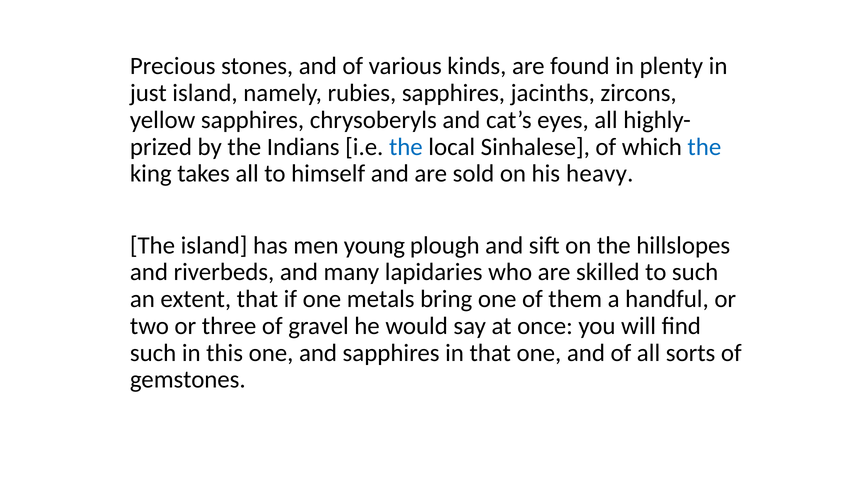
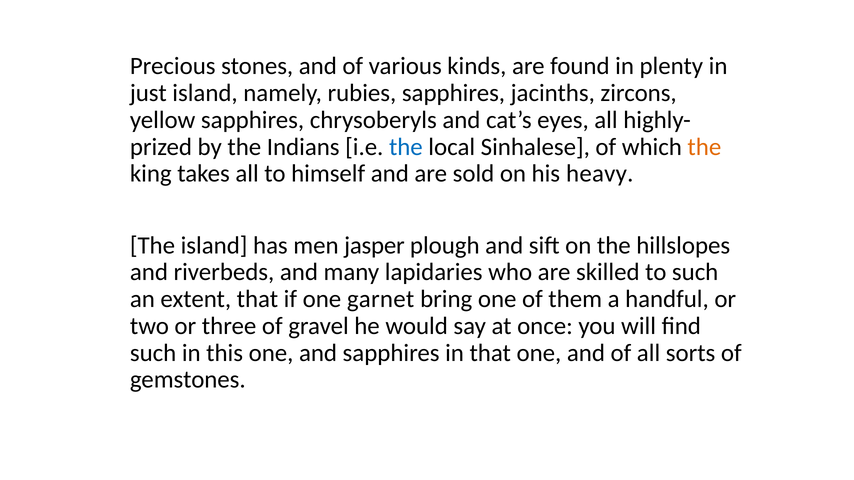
the at (704, 147) colour: blue -> orange
young: young -> jasper
metals: metals -> garnet
